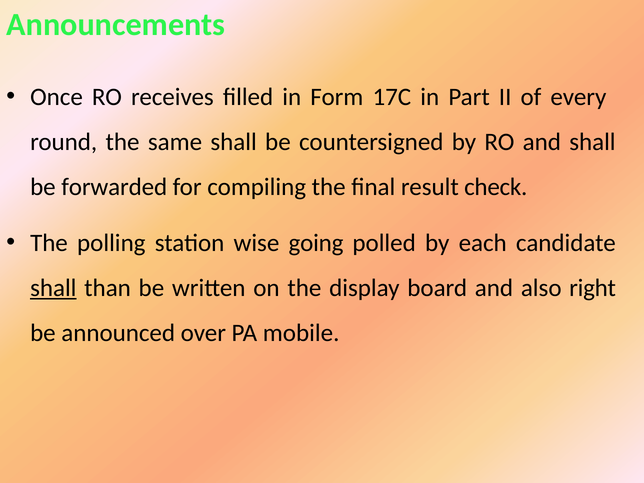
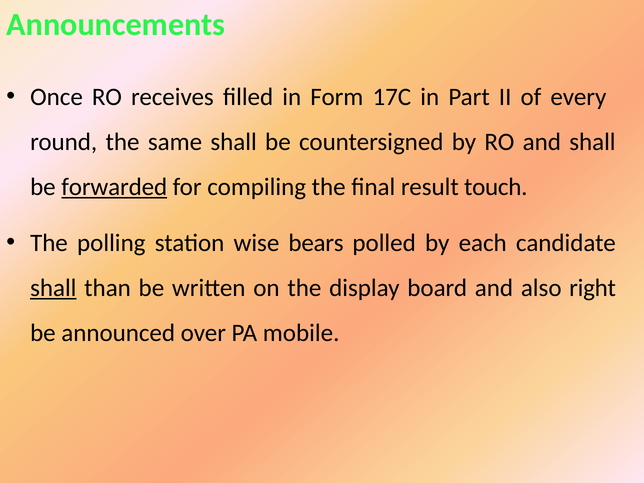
forwarded underline: none -> present
check: check -> touch
going: going -> bears
